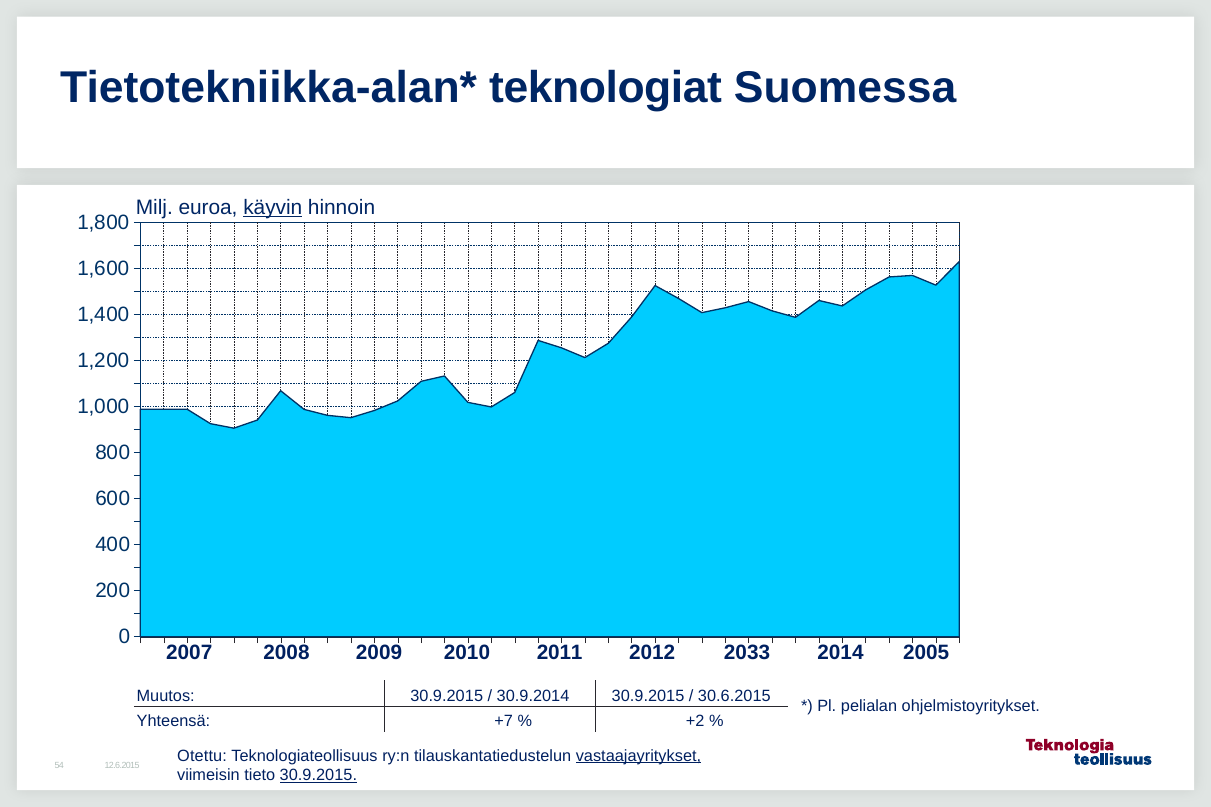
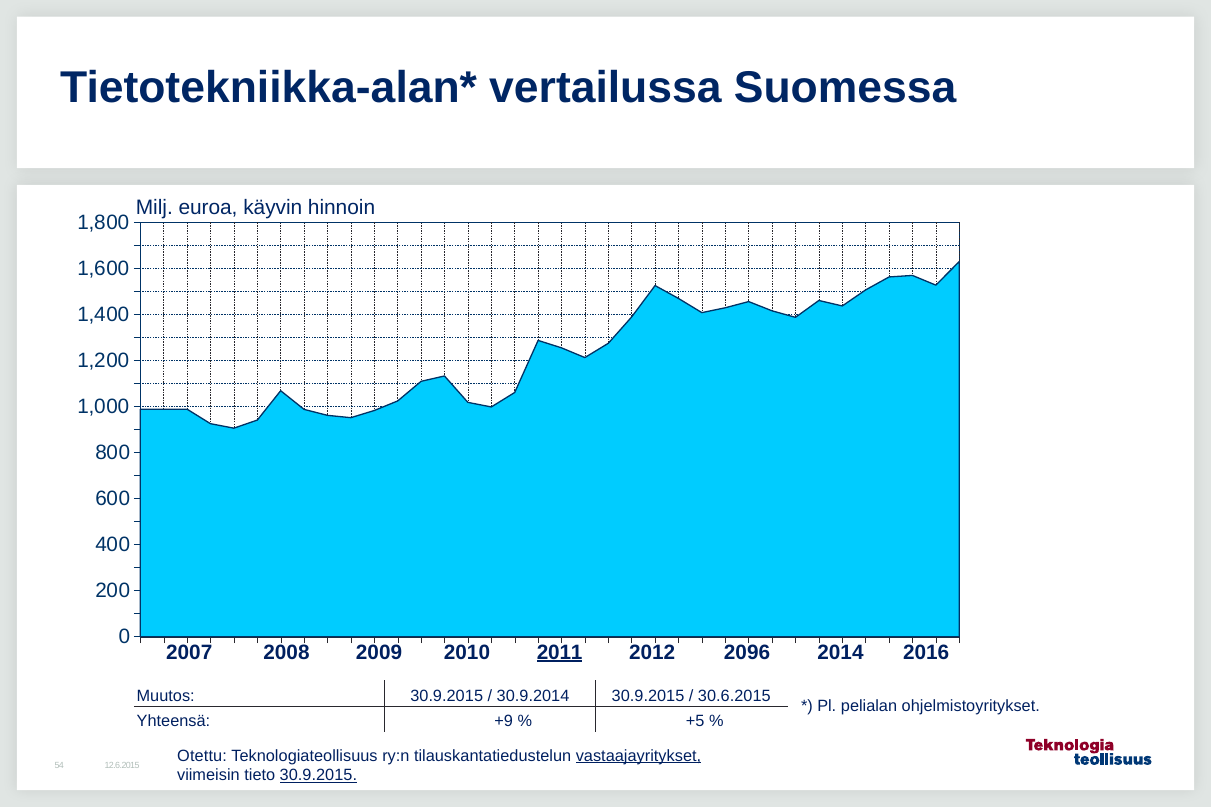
teknologiat: teknologiat -> vertailussa
käyvin underline: present -> none
2011 underline: none -> present
2033: 2033 -> 2096
2005: 2005 -> 2016
+7: +7 -> +9
+2: +2 -> +5
